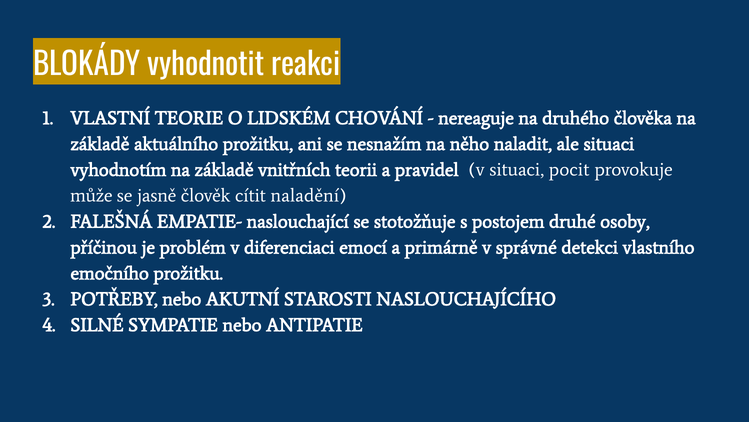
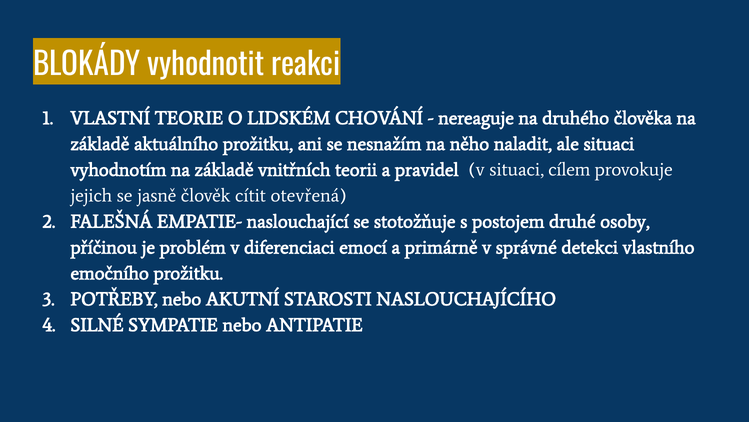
pocit: pocit -> cílem
může: může -> jejich
naladění: naladění -> otevřená
